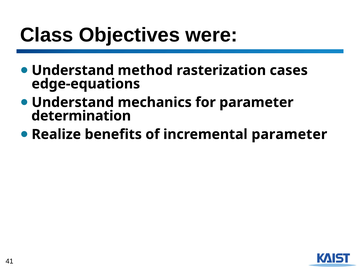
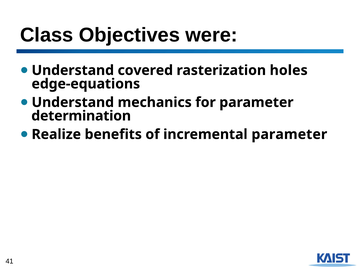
method: method -> covered
cases: cases -> holes
